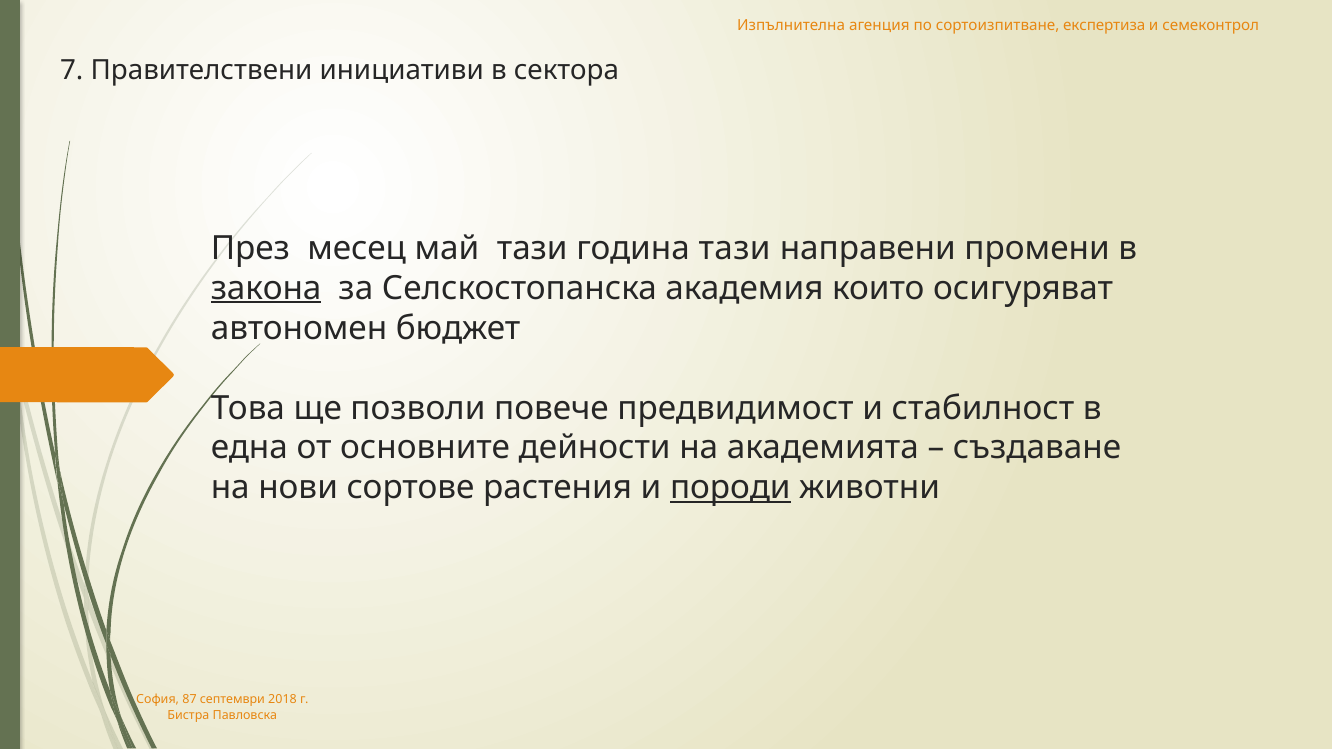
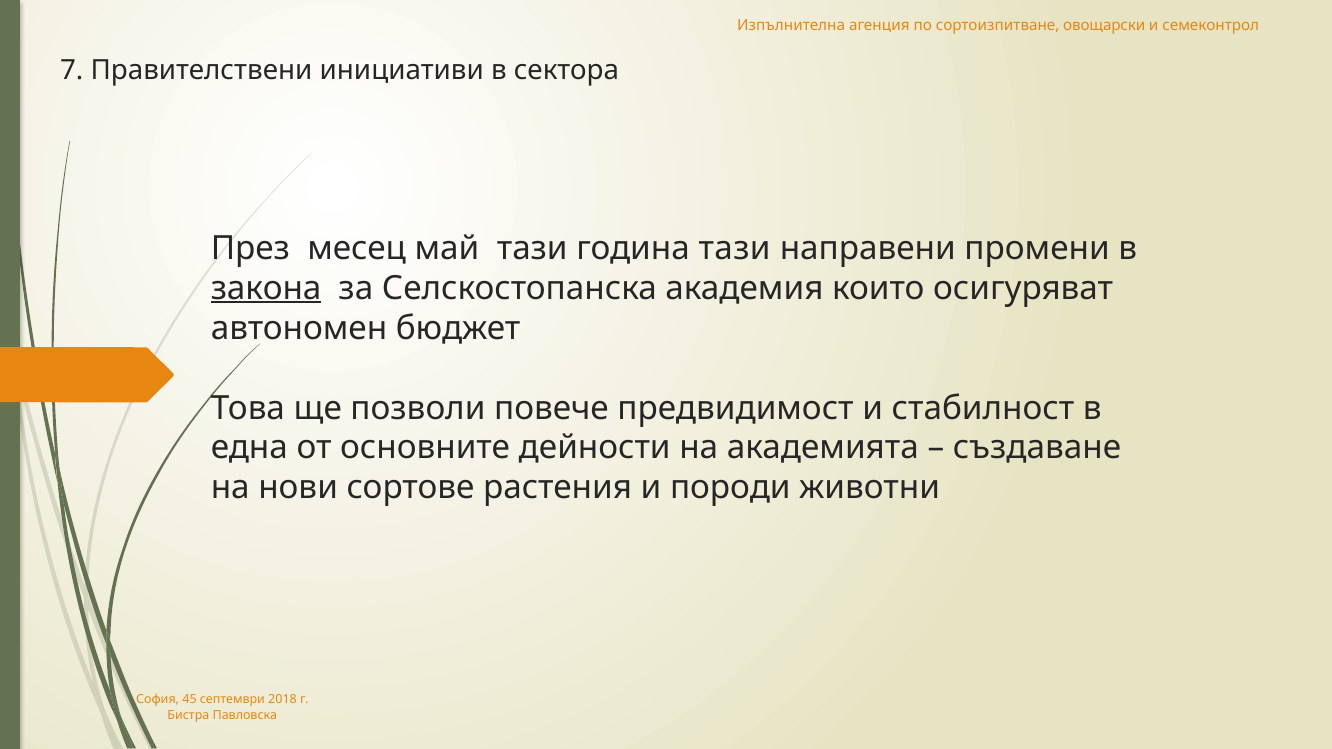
експертиза: експертиза -> овощарски
породи underline: present -> none
87: 87 -> 45
